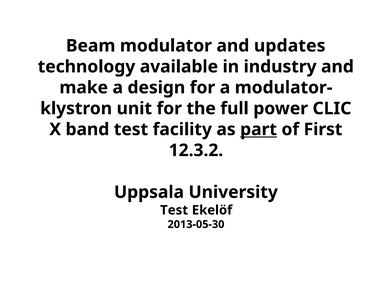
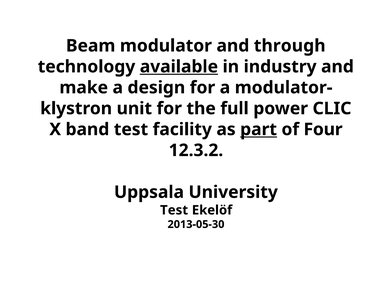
updates: updates -> through
available underline: none -> present
First: First -> Four
